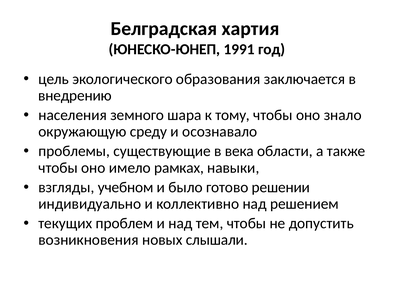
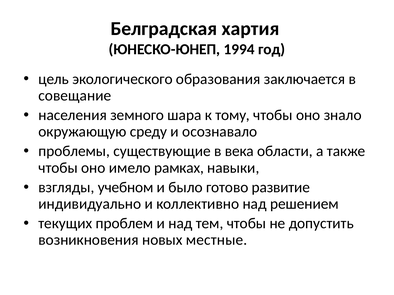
1991: 1991 -> 1994
внедрению: внедрению -> совещание
решении: решении -> развитие
слышали: слышали -> местные
